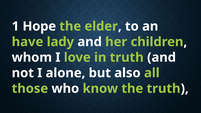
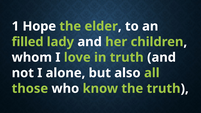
have: have -> filled
